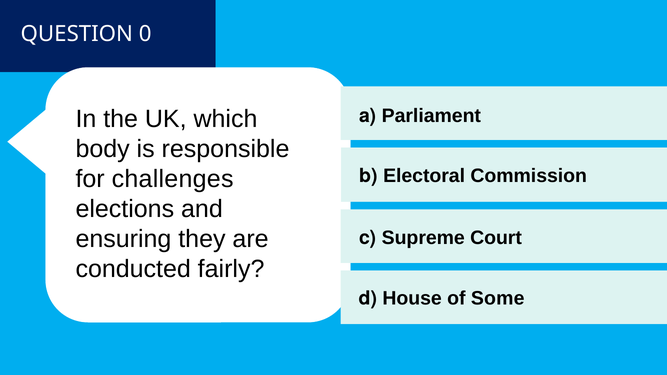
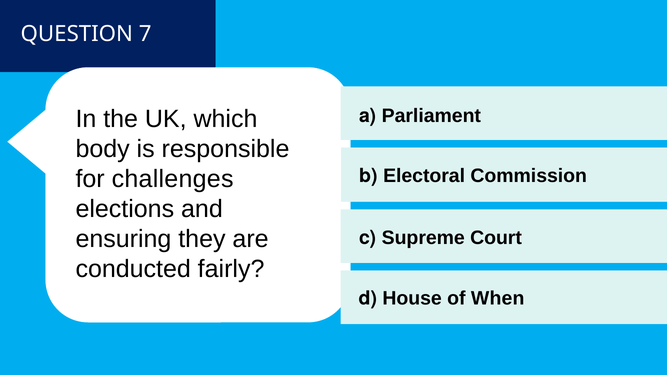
0: 0 -> 7
Some: Some -> When
